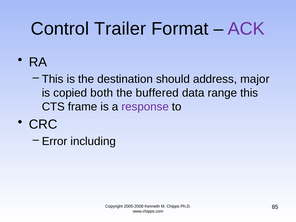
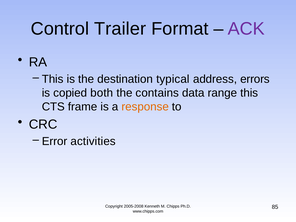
should: should -> typical
major: major -> errors
buffered: buffered -> contains
response colour: purple -> orange
including: including -> activities
